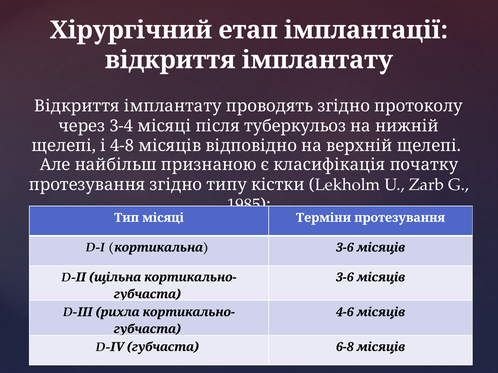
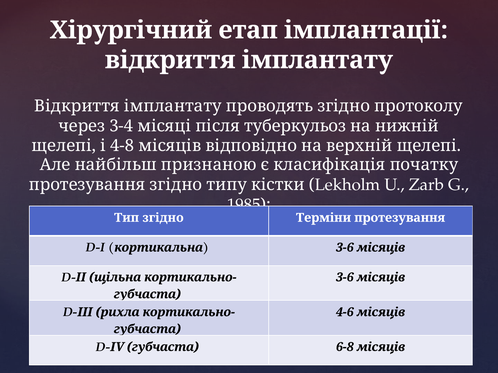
Тип місяці: місяці -> згідно
